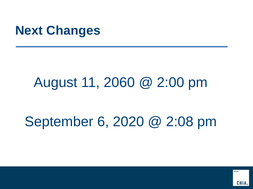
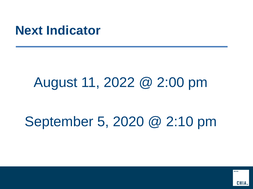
Changes: Changes -> Indicator
2060: 2060 -> 2022
6: 6 -> 5
2:08: 2:08 -> 2:10
